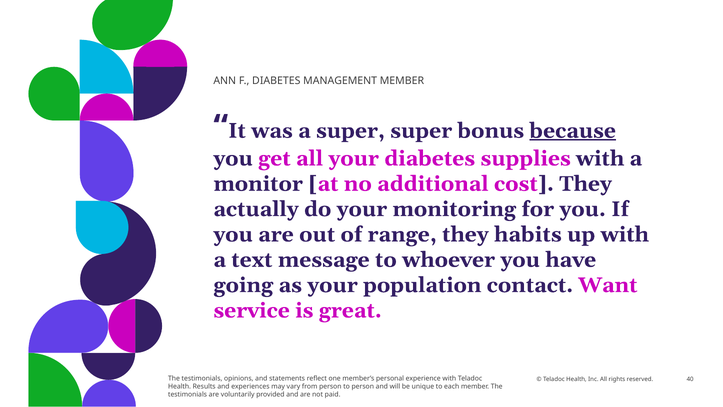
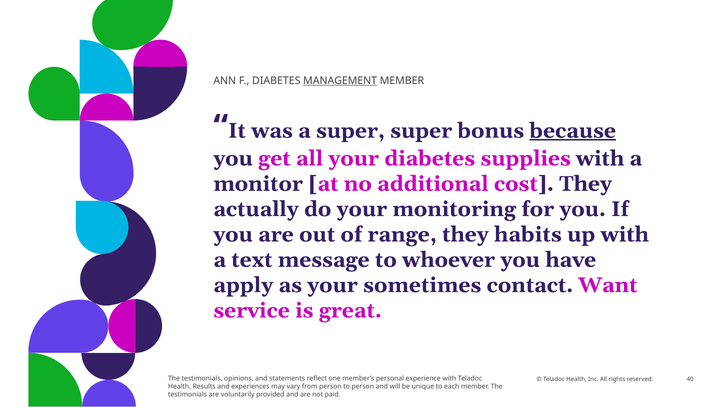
MANAGEMENT underline: none -> present
going: going -> apply
population: population -> sometimes
